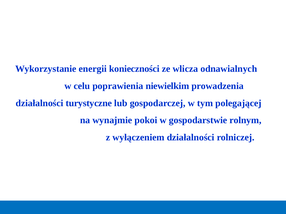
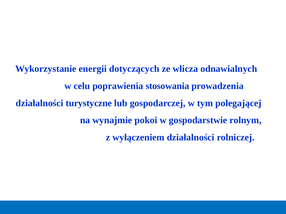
konieczności: konieczności -> dotyczących
niewielkim: niewielkim -> stosowania
